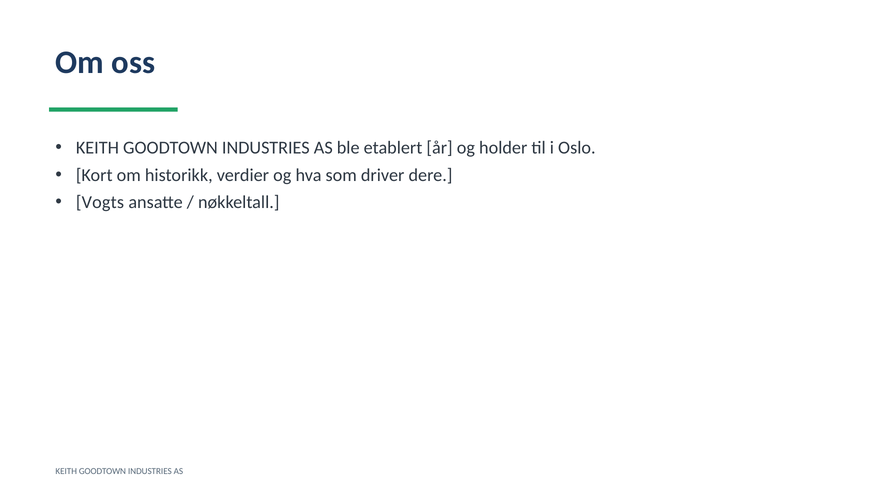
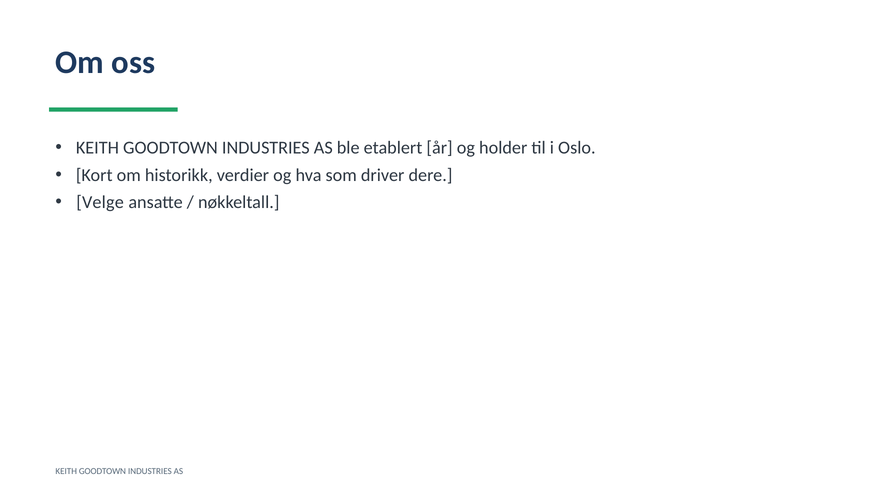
Vogts: Vogts -> Velge
